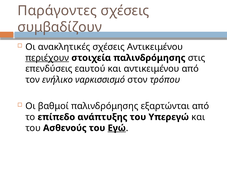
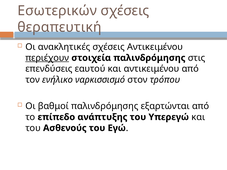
Παράγοντες: Παράγοντες -> Εσωτερικών
συμβαδίζουν: συμβαδίζουν -> θεραπευτική
Εγώ underline: present -> none
